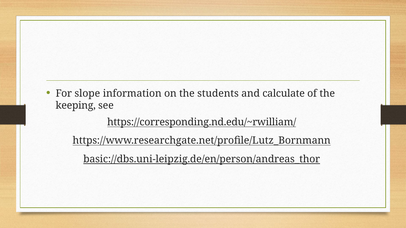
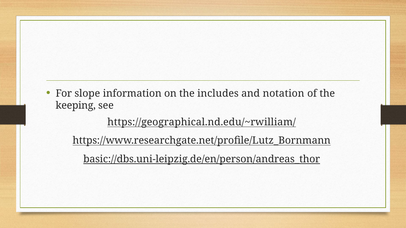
students: students -> includes
calculate: calculate -> notation
https://corresponding.nd.edu/~rwilliam/: https://corresponding.nd.edu/~rwilliam/ -> https://geographical.nd.edu/~rwilliam/
